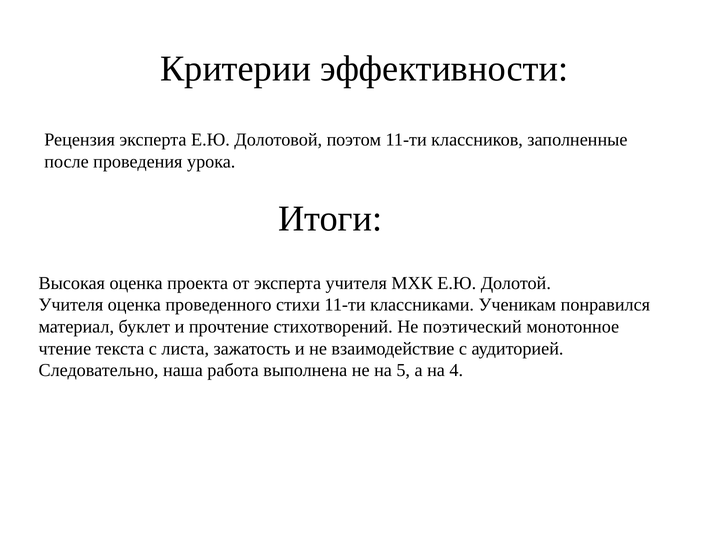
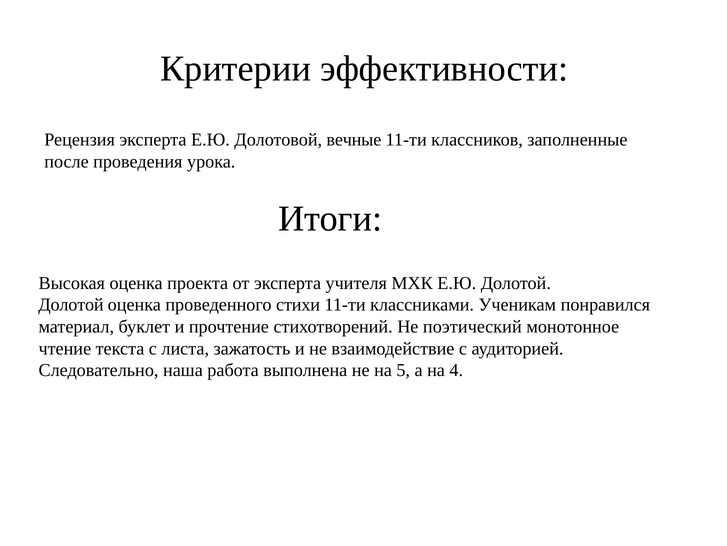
поэтом: поэтом -> вечные
Учителя at (71, 304): Учителя -> Долотой
